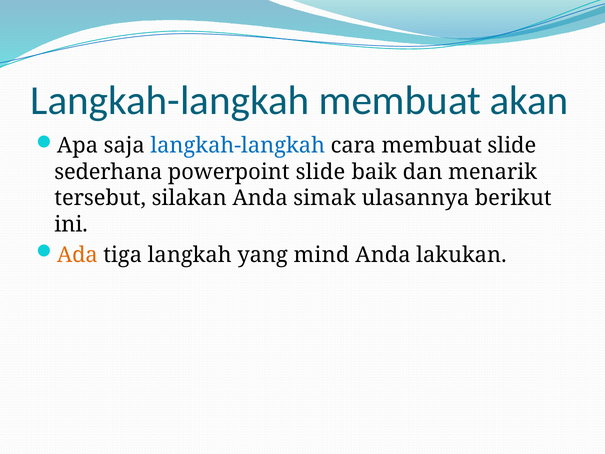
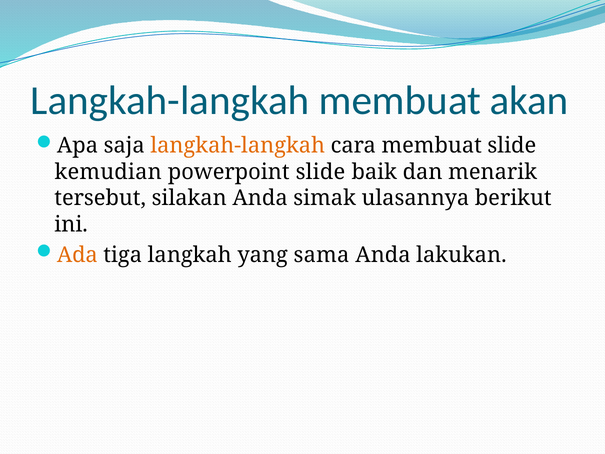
langkah-langkah at (238, 146) colour: blue -> orange
sederhana: sederhana -> kemudian
mind: mind -> sama
